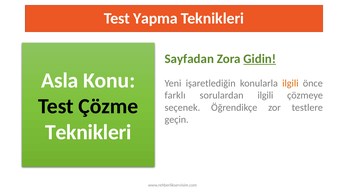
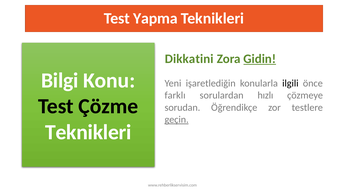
Sayfadan: Sayfadan -> Dikkatini
Asla: Asla -> Bilgi
ilgili at (290, 83) colour: orange -> black
sorulardan ilgili: ilgili -> hızlı
seçenek: seçenek -> sorudan
geçin underline: none -> present
